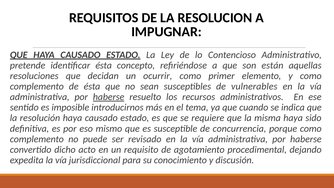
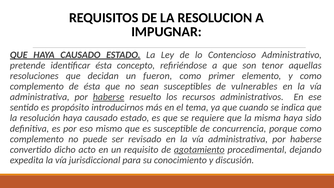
están: están -> tenor
ocurrir: ocurrir -> fueron
imposible: imposible -> propósito
agotamiento underline: none -> present
